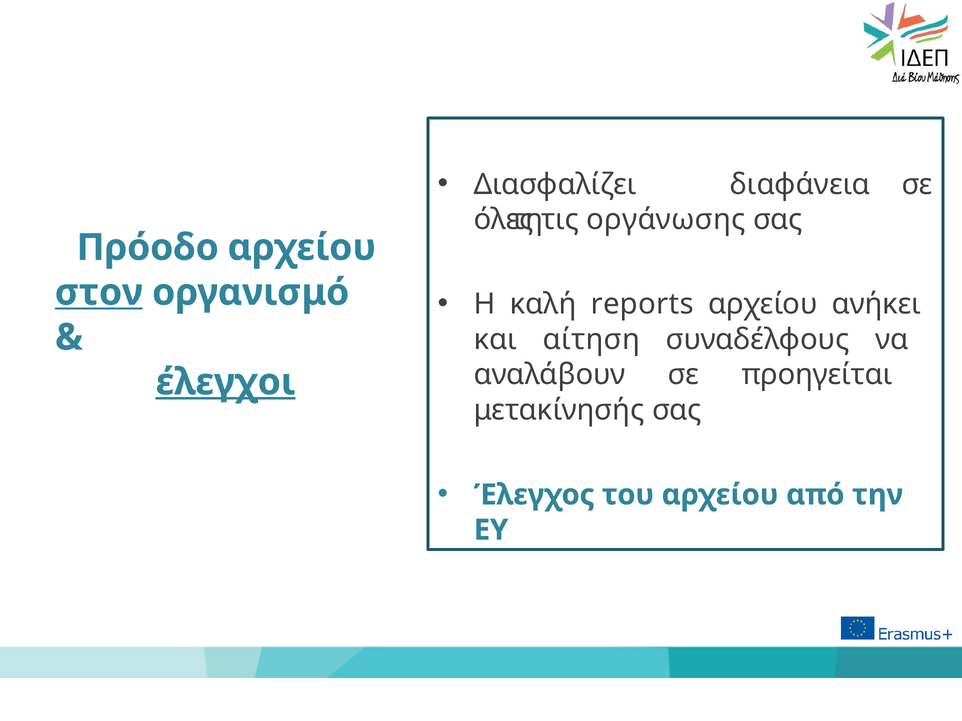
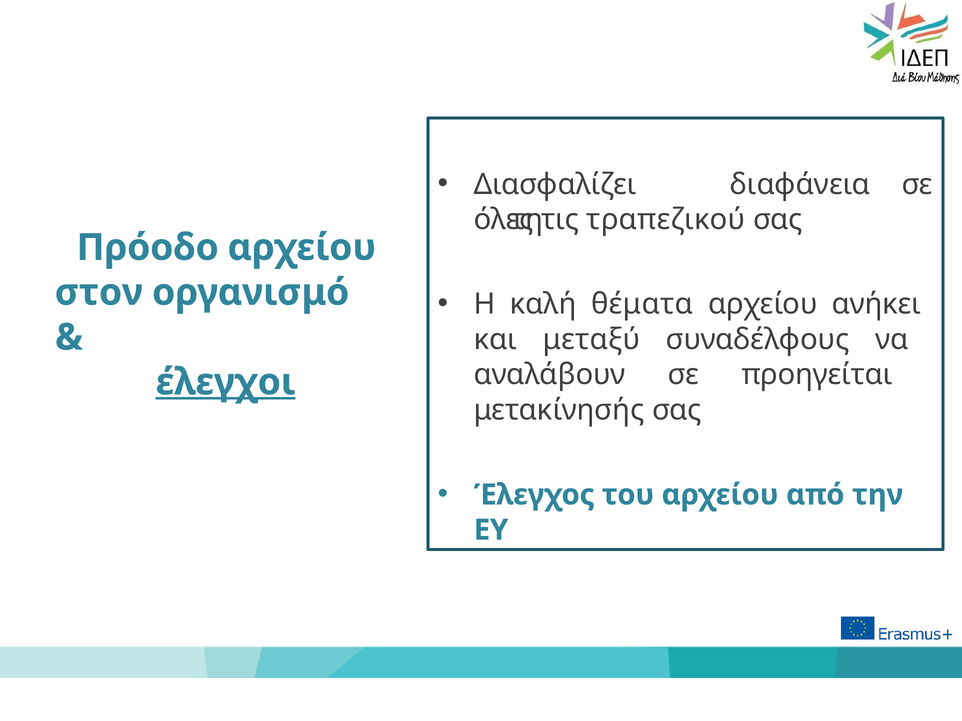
οργάνωσης: οργάνωσης -> τραπεζικού
στον underline: present -> none
reports: reports -> θέματα
αίτηση: αίτηση -> μεταξύ
